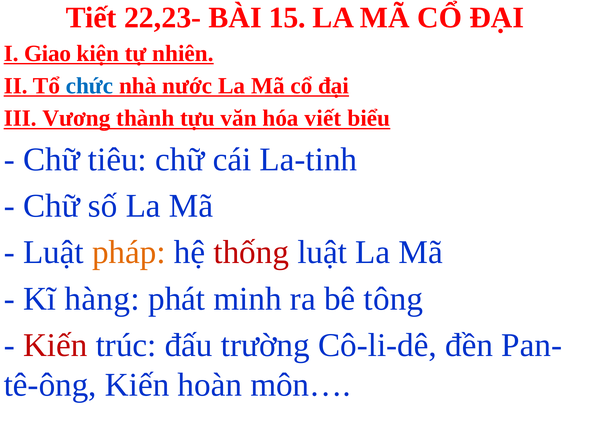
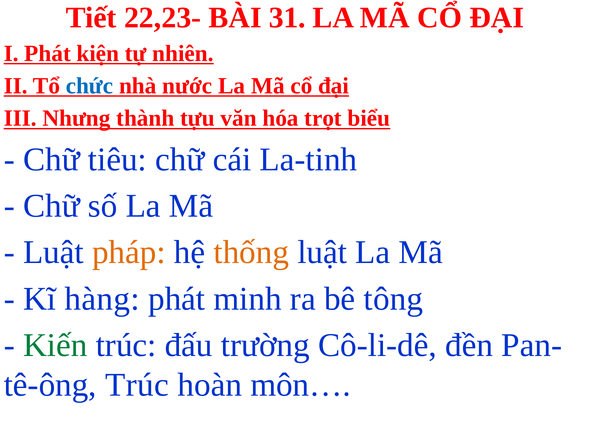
15: 15 -> 31
I Giao: Giao -> Phát
Vương: Vương -> Nhưng
viết: viết -> trọt
thống colour: red -> orange
Kiến at (55, 346) colour: red -> green
Kiến at (137, 385): Kiến -> Trúc
